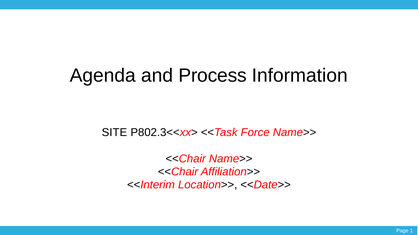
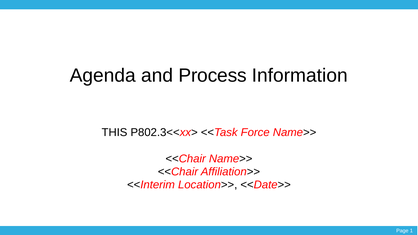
SITE: SITE -> THIS
